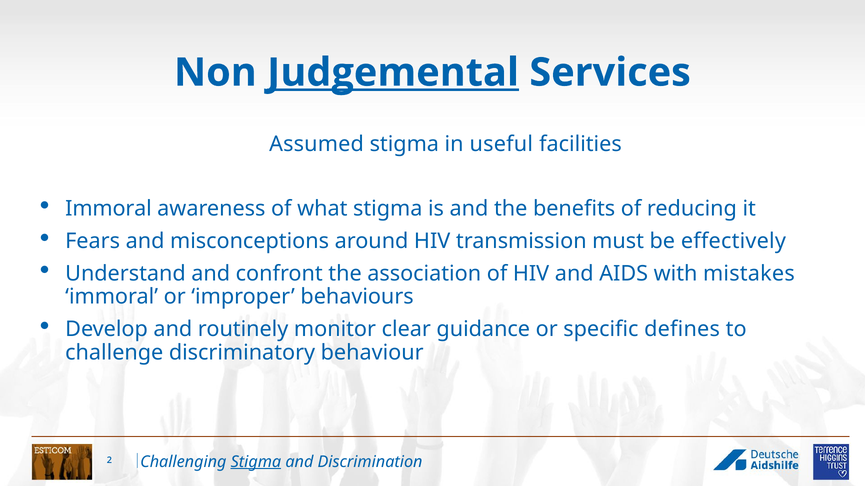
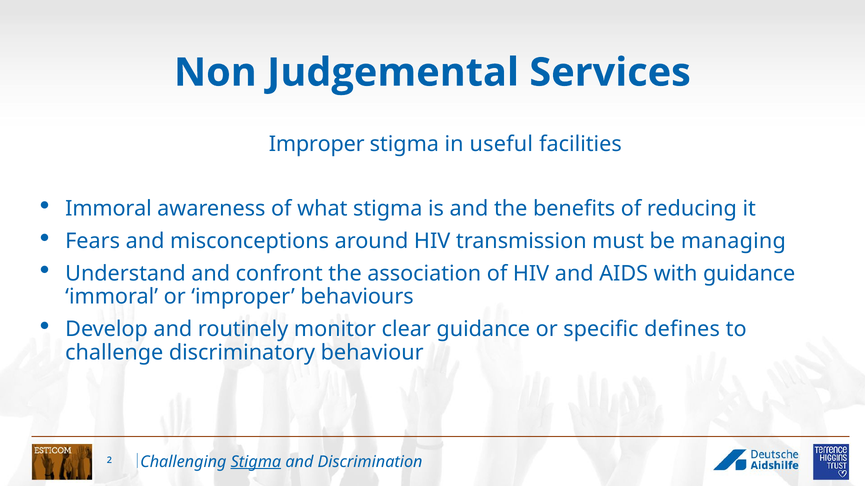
Judgemental underline: present -> none
Assumed at (316, 144): Assumed -> Improper
effectively: effectively -> managing
with mistakes: mistakes -> guidance
